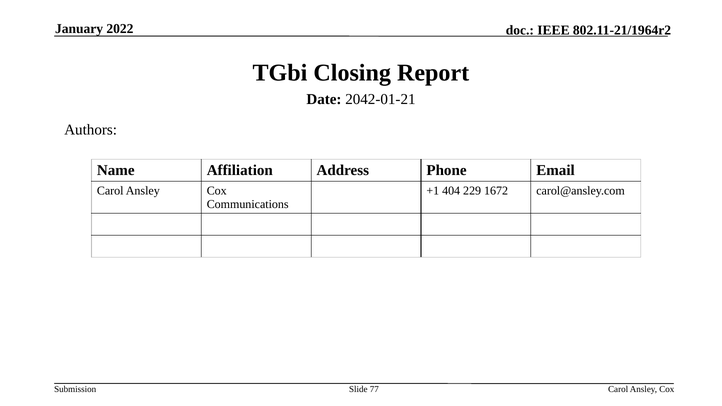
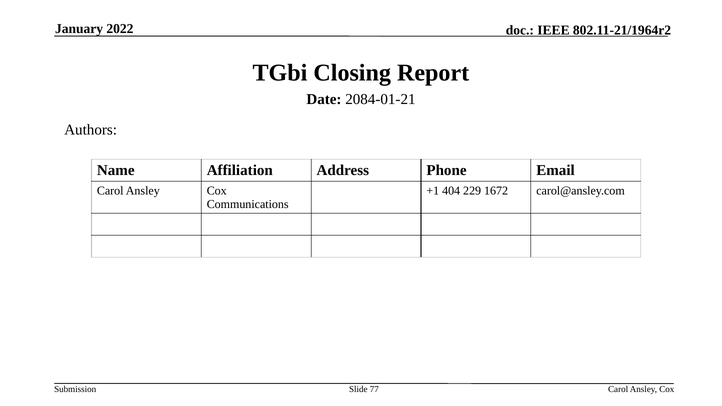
2042-01-21: 2042-01-21 -> 2084-01-21
